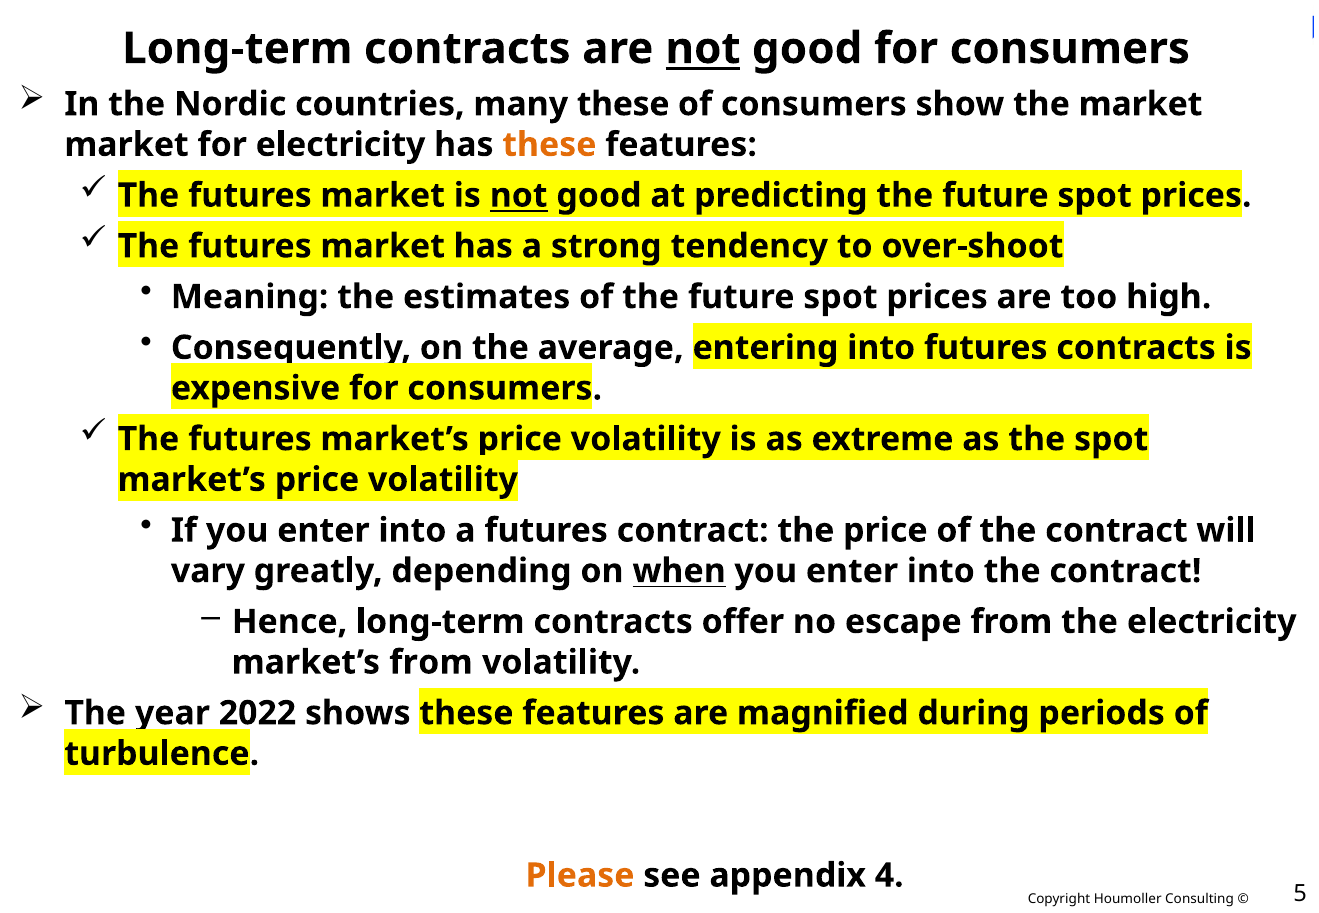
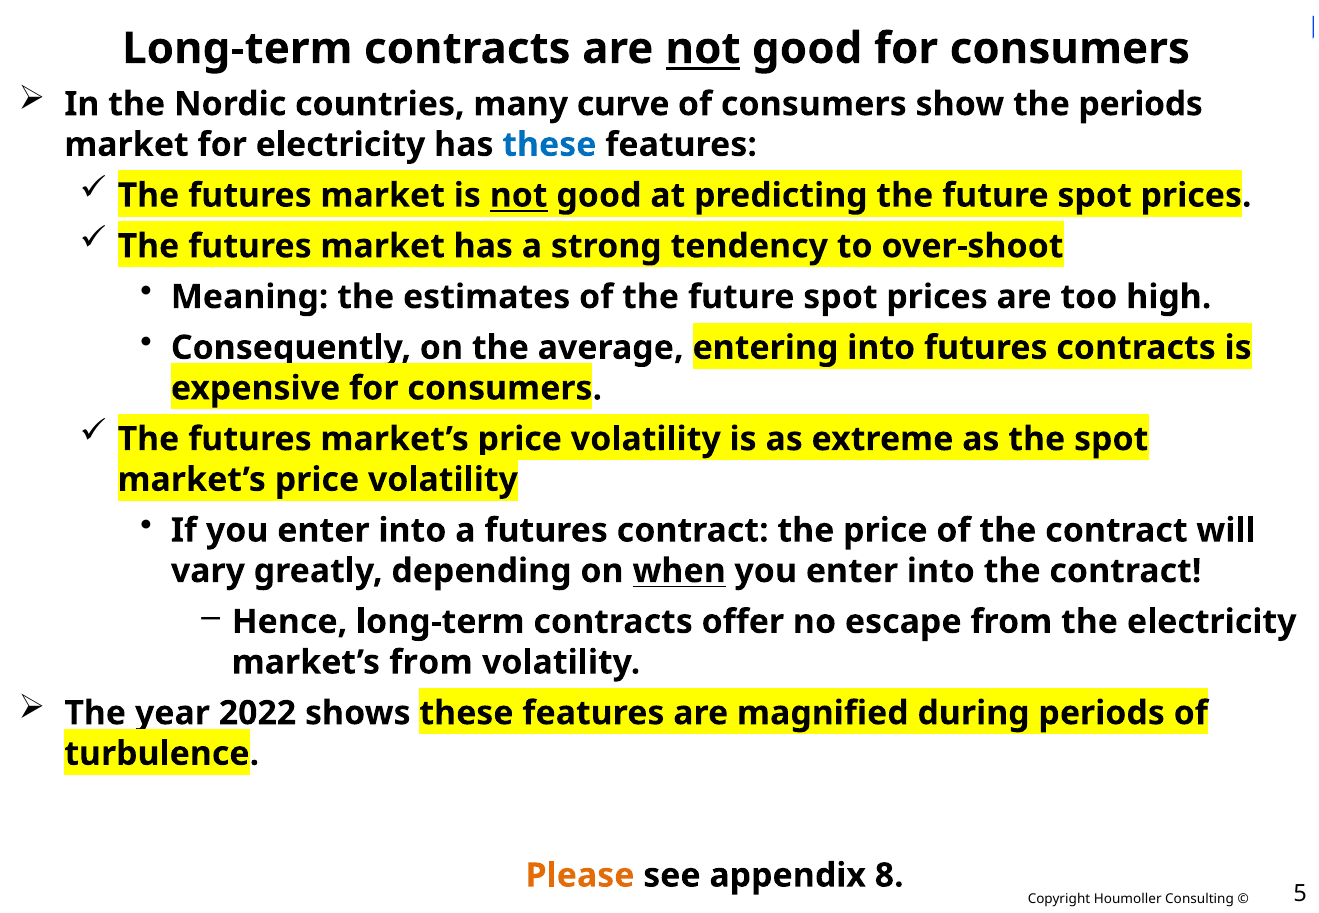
many these: these -> curve
the market: market -> periods
these at (549, 145) colour: orange -> blue
4: 4 -> 8
